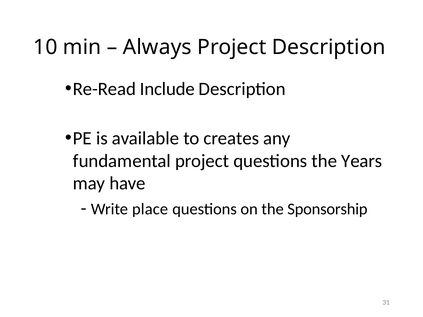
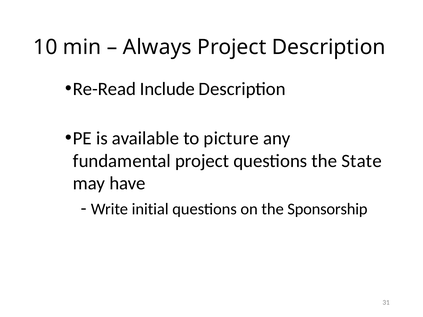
creates: creates -> picture
Years: Years -> State
place: place -> initial
